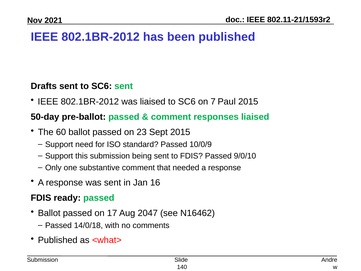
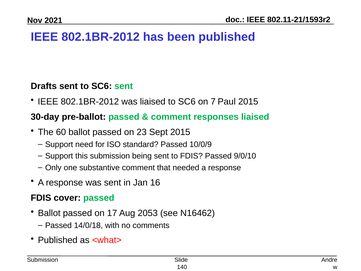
50-day: 50-day -> 30-day
ready: ready -> cover
2047: 2047 -> 2053
